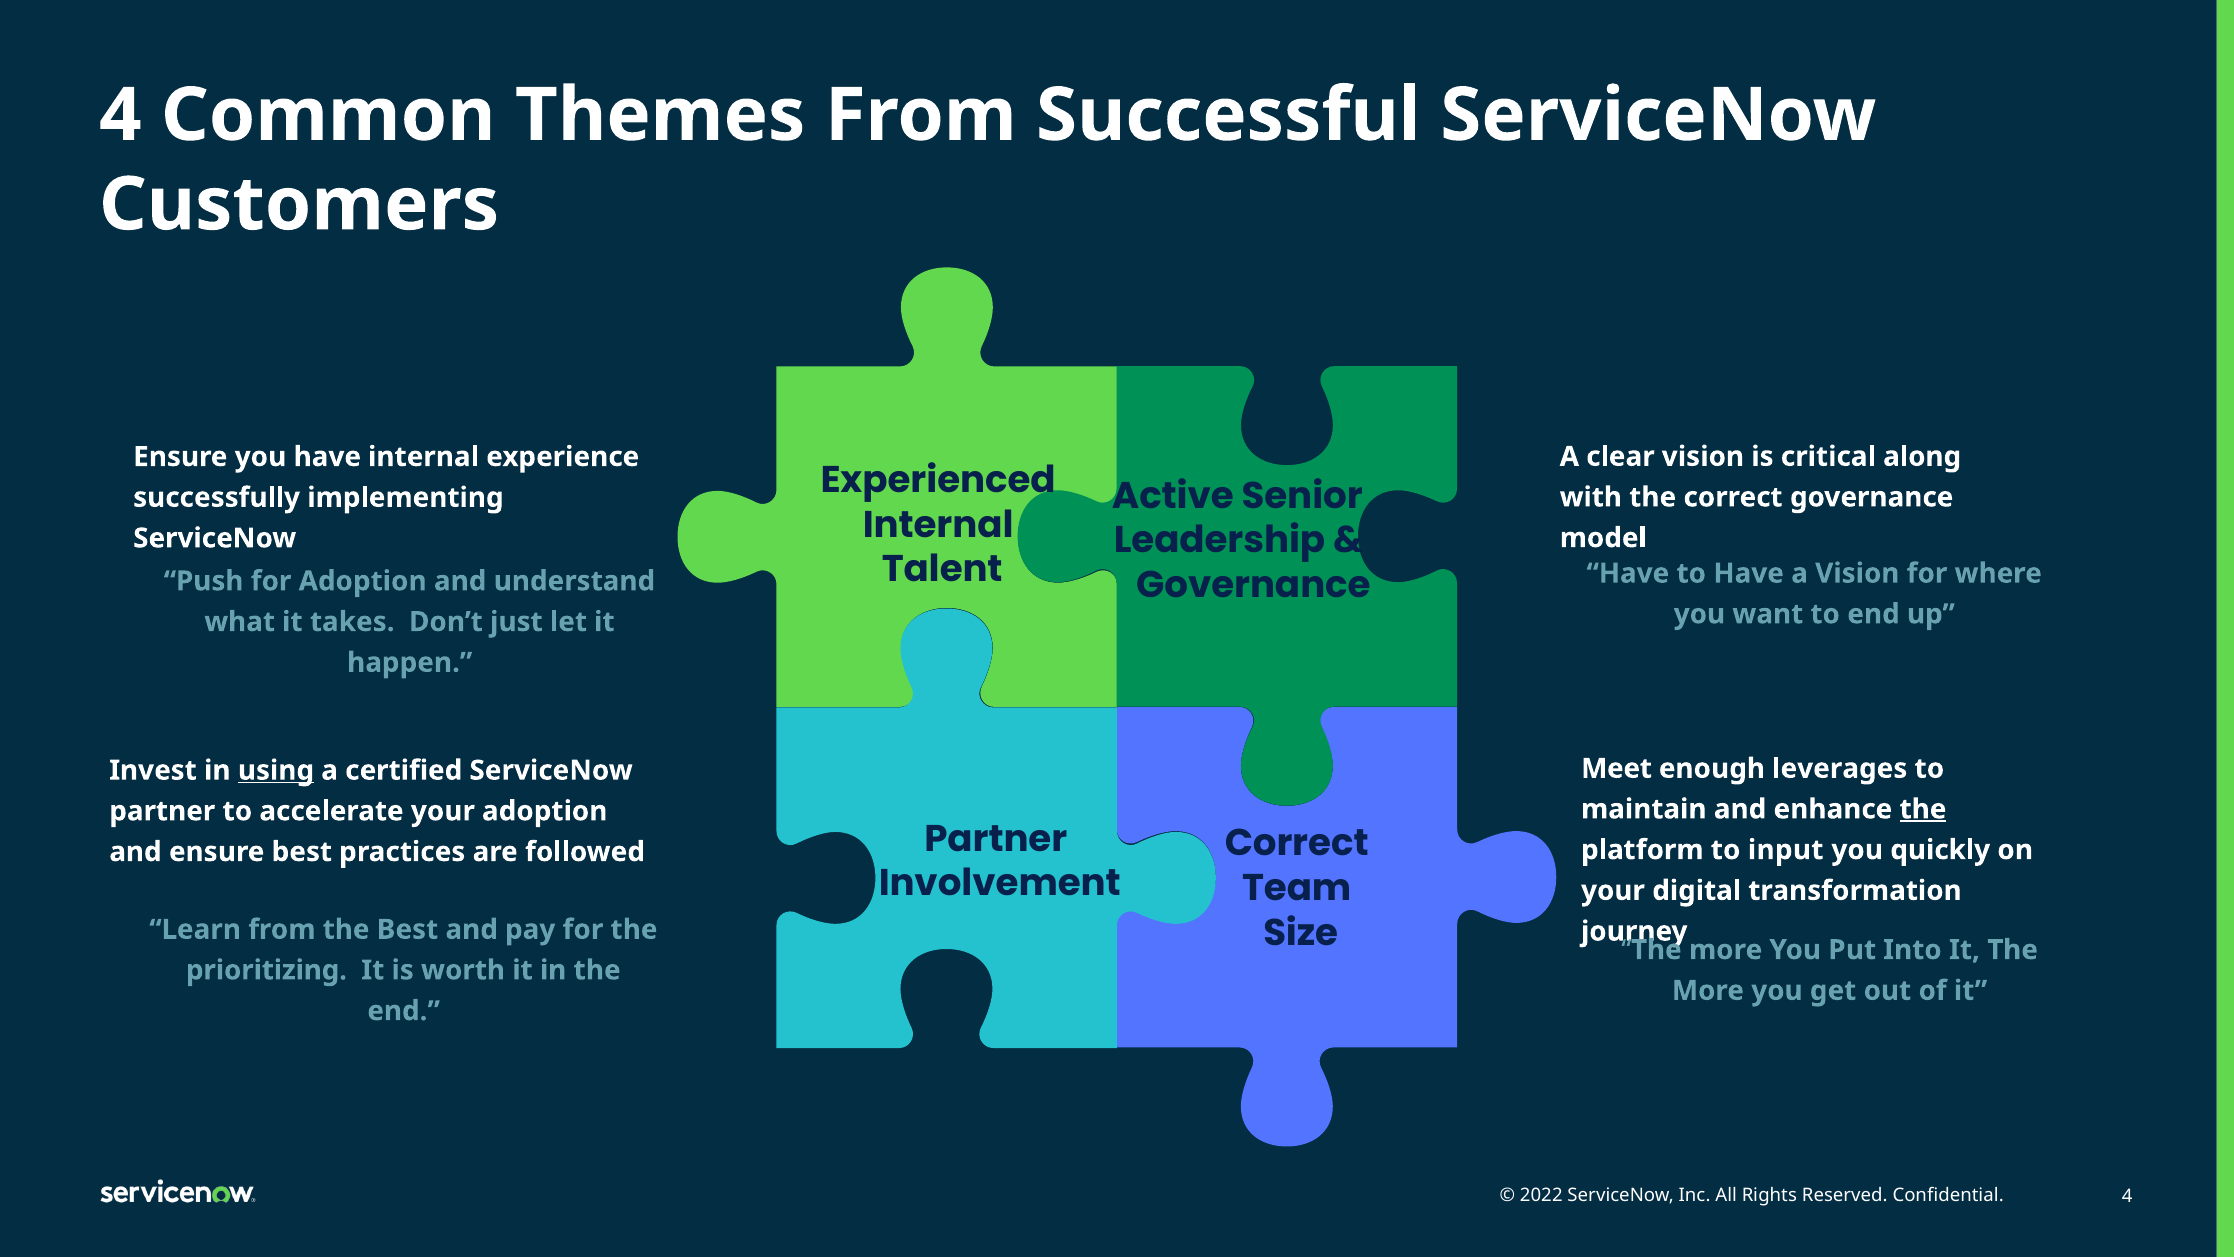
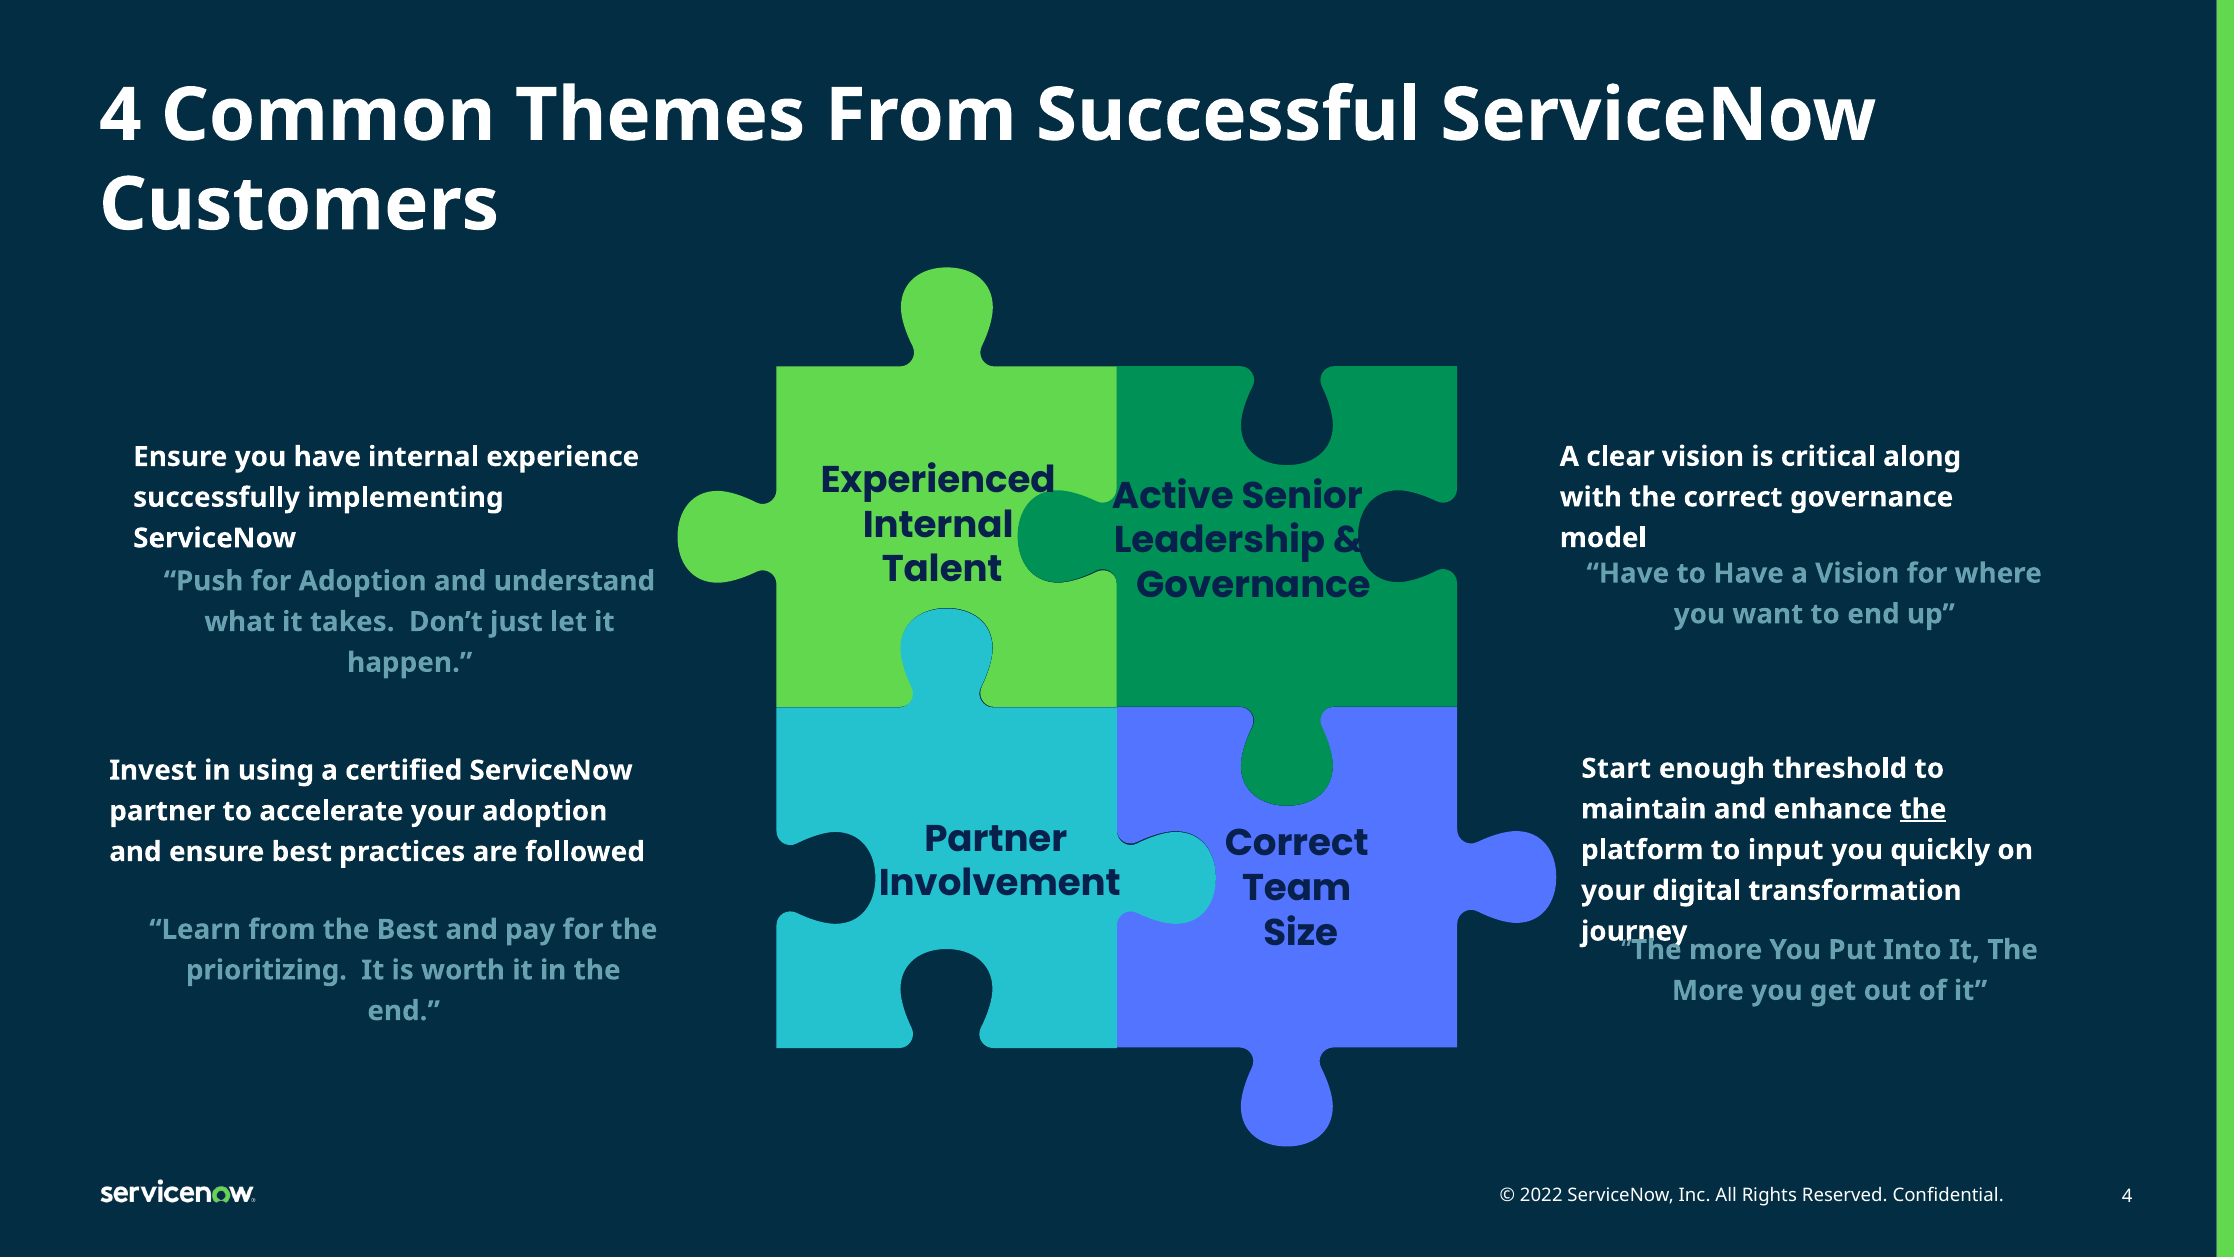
Meet: Meet -> Start
leverages: leverages -> threshold
using underline: present -> none
